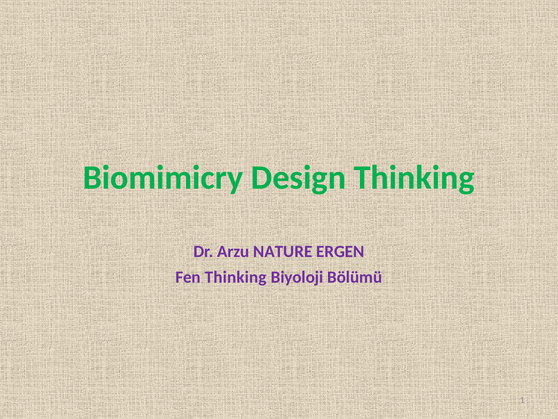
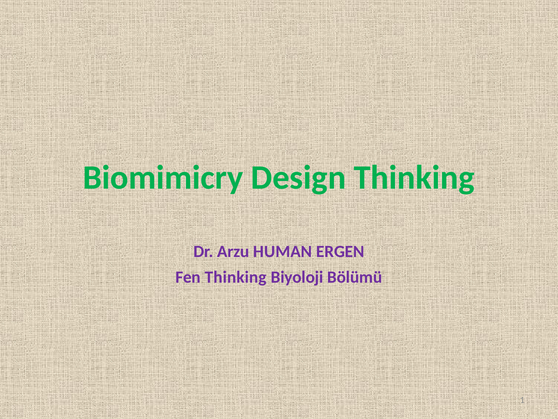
NATURE: NATURE -> HUMAN
